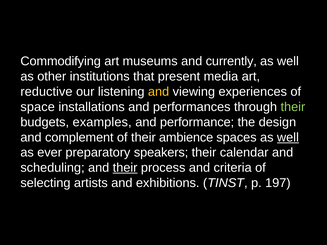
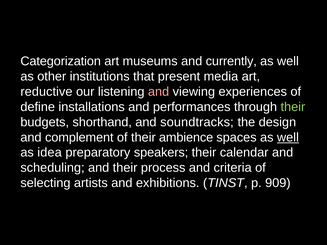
Commodifying: Commodifying -> Categorization
and at (159, 92) colour: yellow -> pink
space: space -> define
examples: examples -> shorthand
performance: performance -> soundtracks
ever: ever -> idea
their at (125, 168) underline: present -> none
197: 197 -> 909
